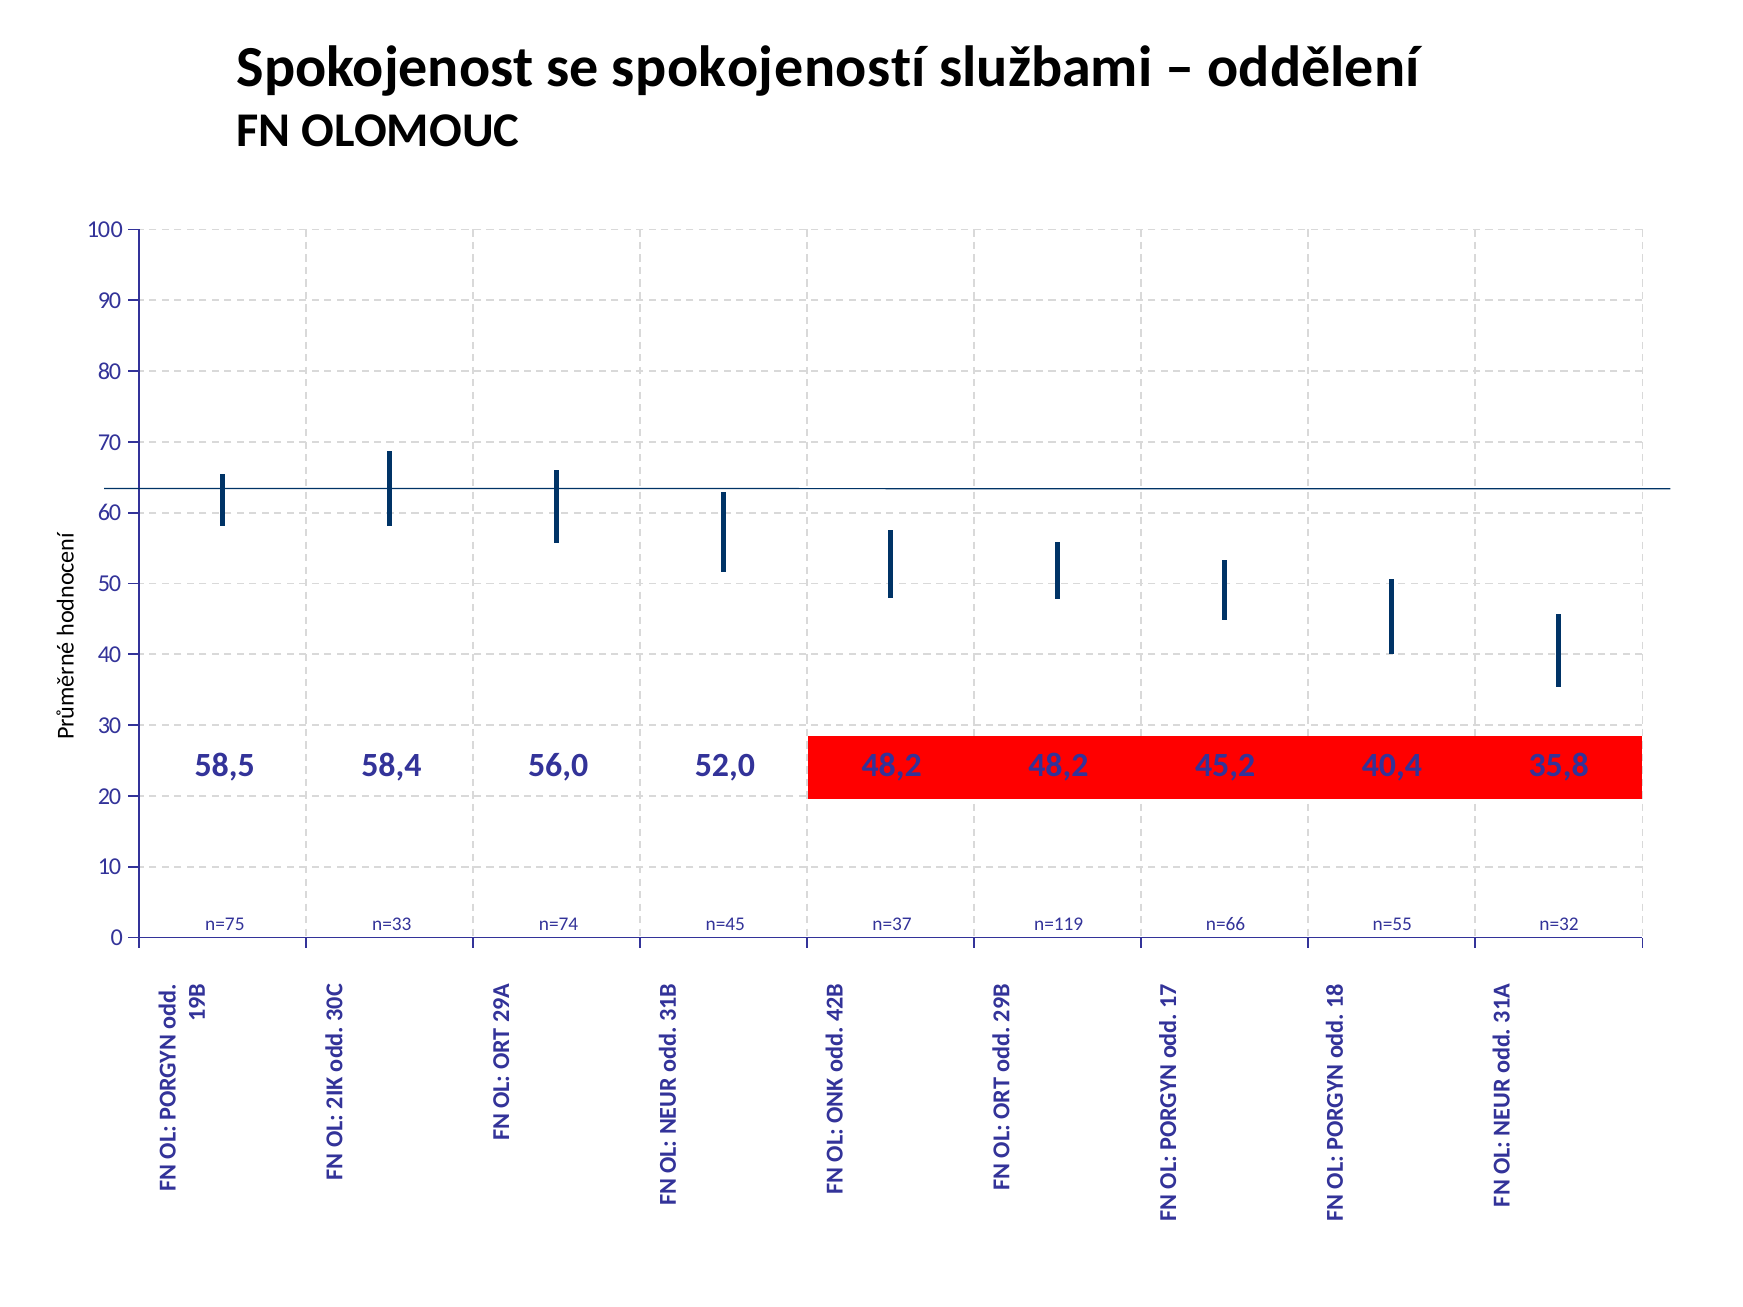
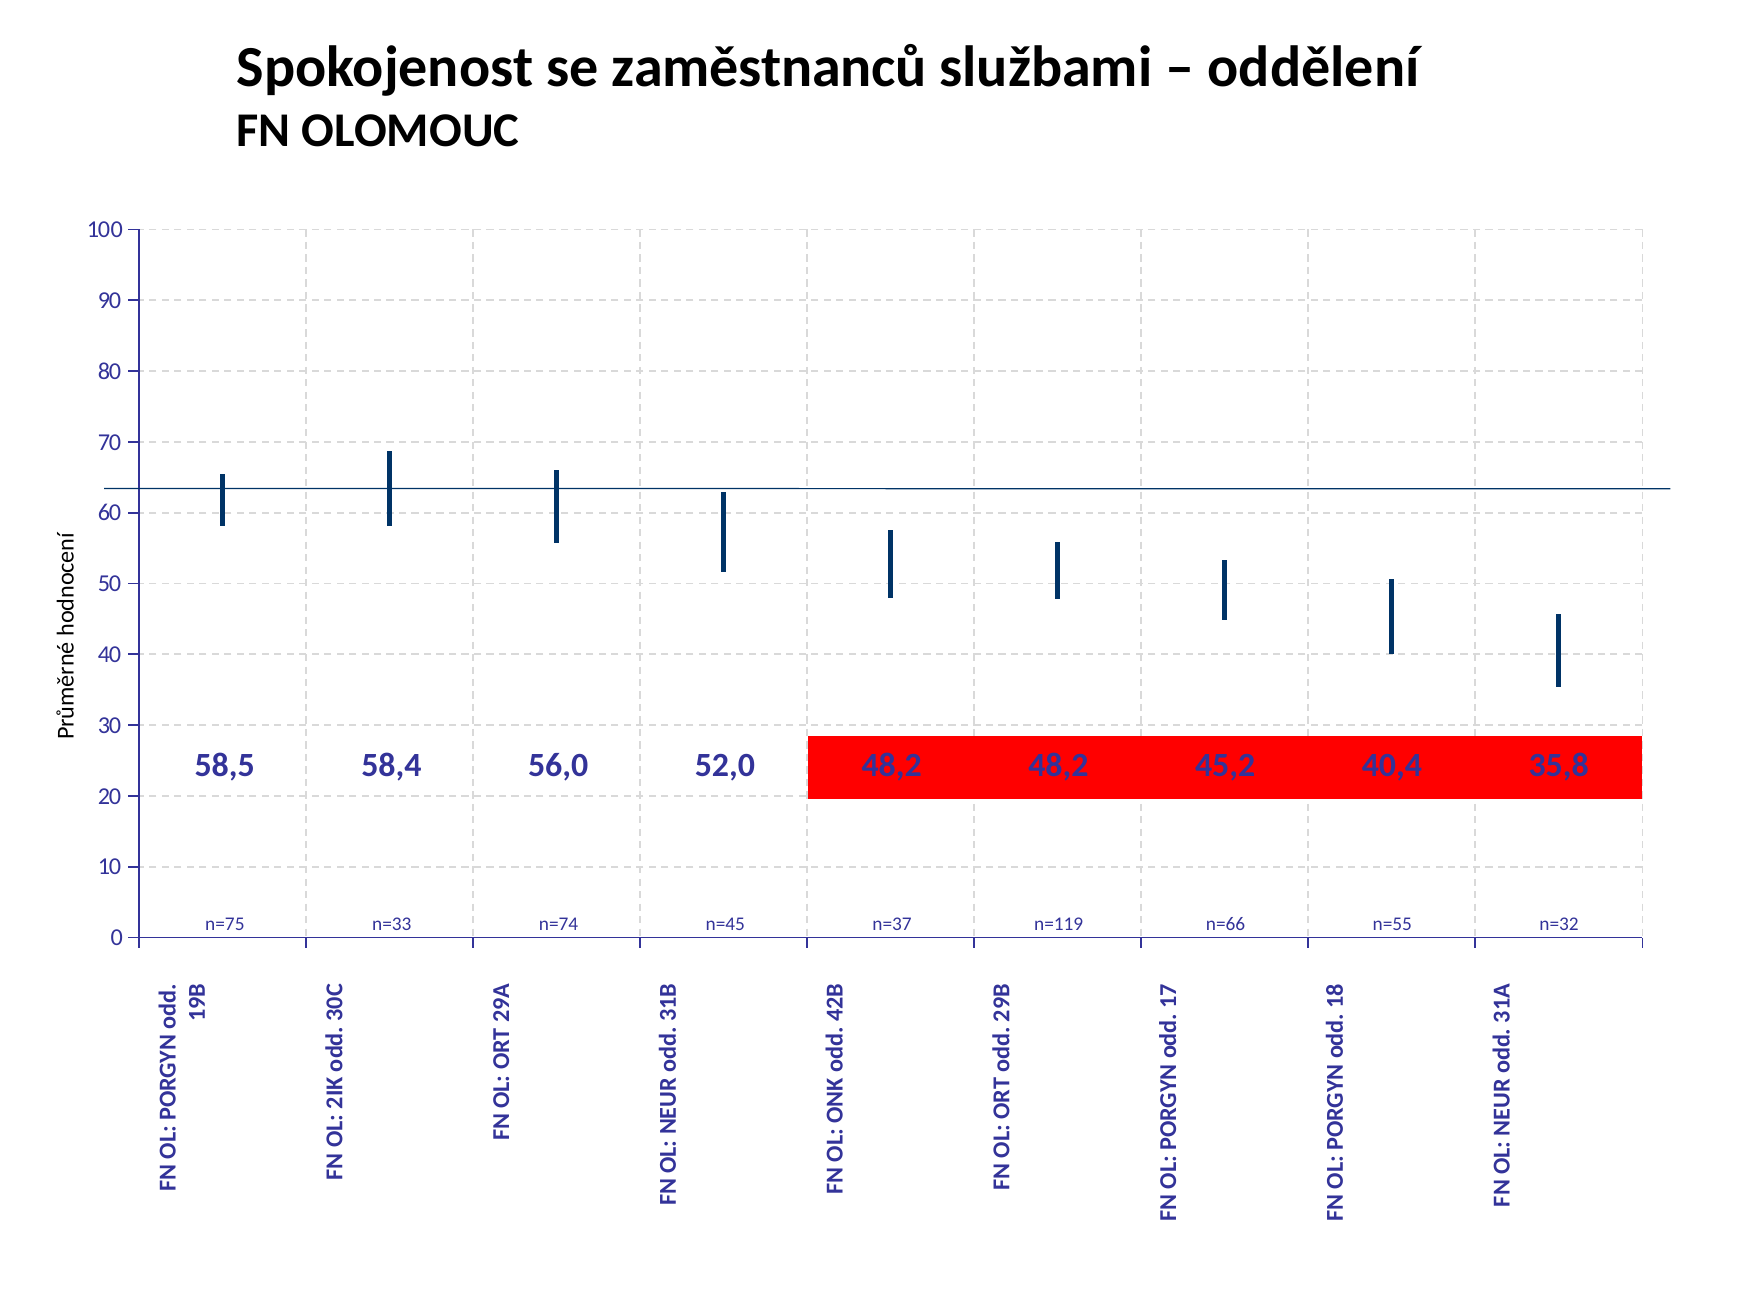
spokojeností: spokojeností -> zaměstnanců
